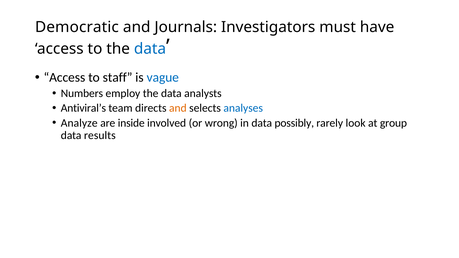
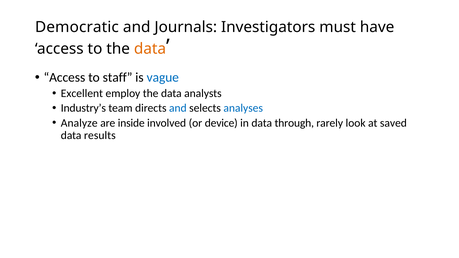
data at (150, 49) colour: blue -> orange
Numbers: Numbers -> Excellent
Antiviral’s: Antiviral’s -> Industry’s
and at (178, 108) colour: orange -> blue
wrong: wrong -> device
possibly: possibly -> through
group: group -> saved
